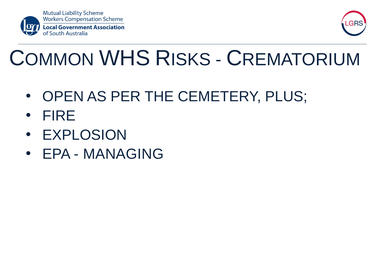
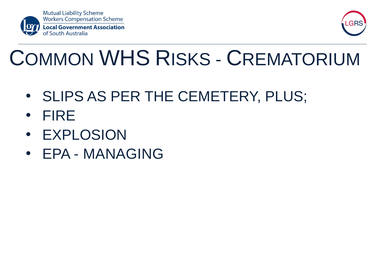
OPEN: OPEN -> SLIPS
